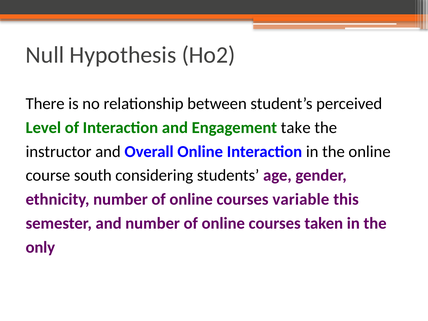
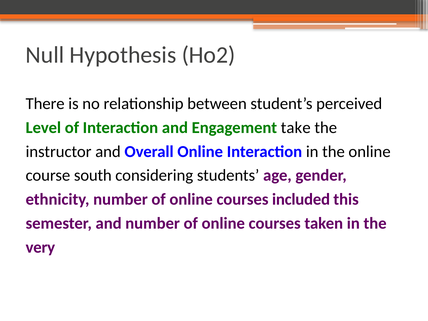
variable: variable -> included
only: only -> very
